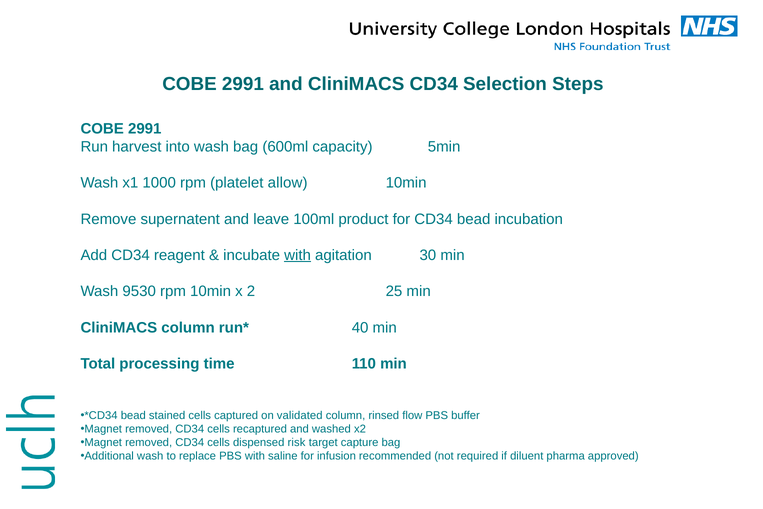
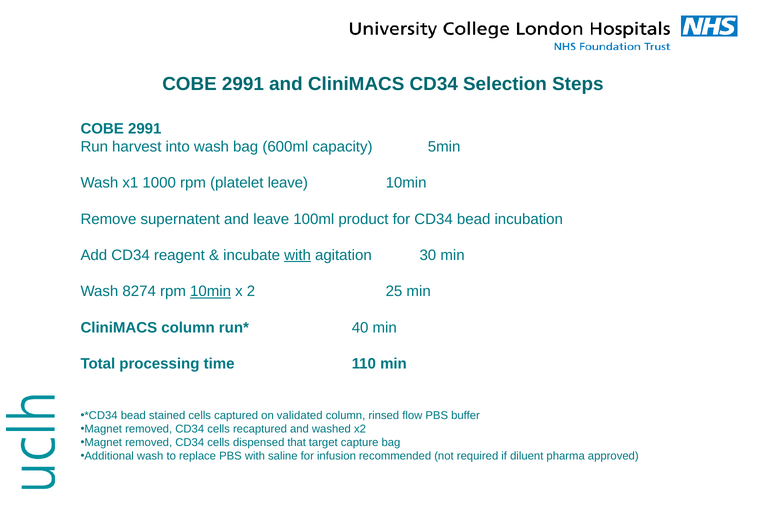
platelet allow: allow -> leave
9530: 9530 -> 8274
10min at (211, 291) underline: none -> present
risk: risk -> that
